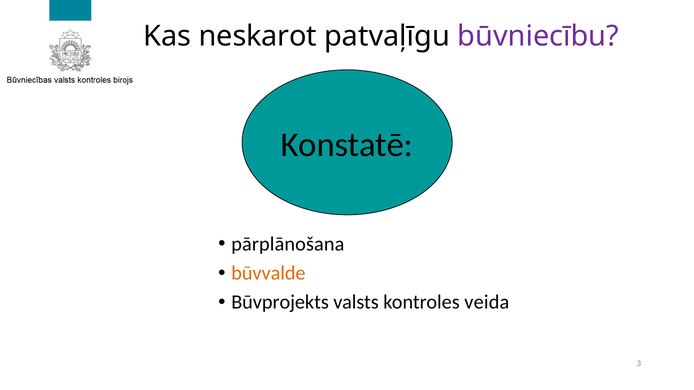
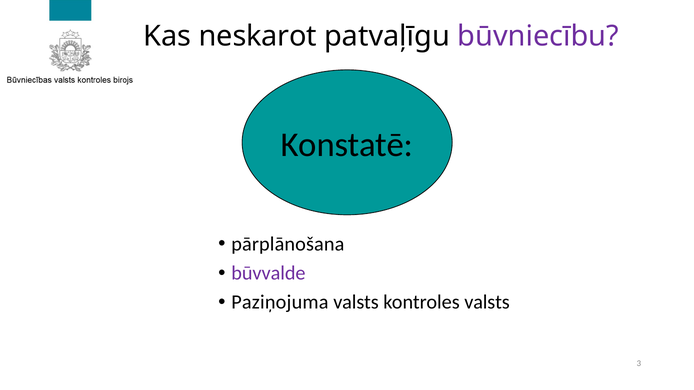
būvvalde colour: orange -> purple
Būvprojekts: Būvprojekts -> Paziņojuma
kontroles veida: veida -> valsts
